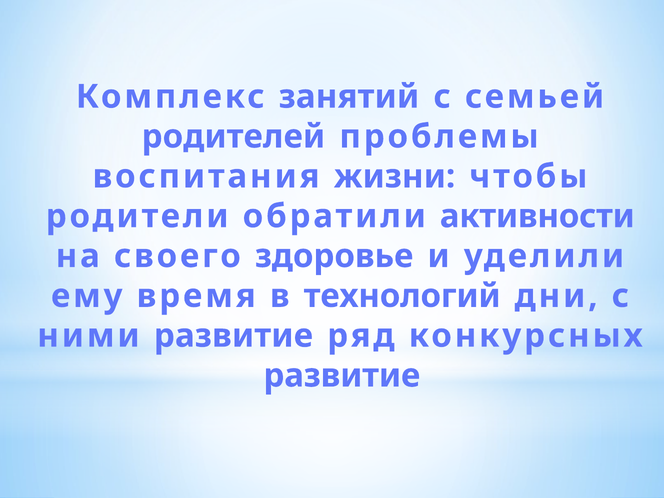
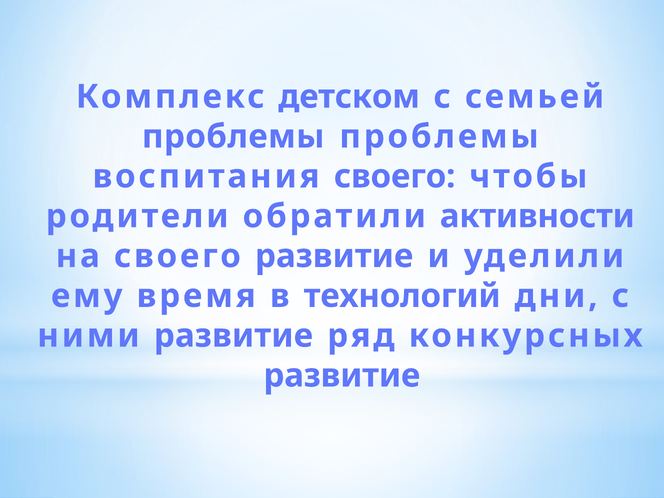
занятий: занятий -> детском
родителей at (233, 137): родителей -> проблемы
воспитания жизни: жизни -> своего
своего здоровье: здоровье -> развитие
